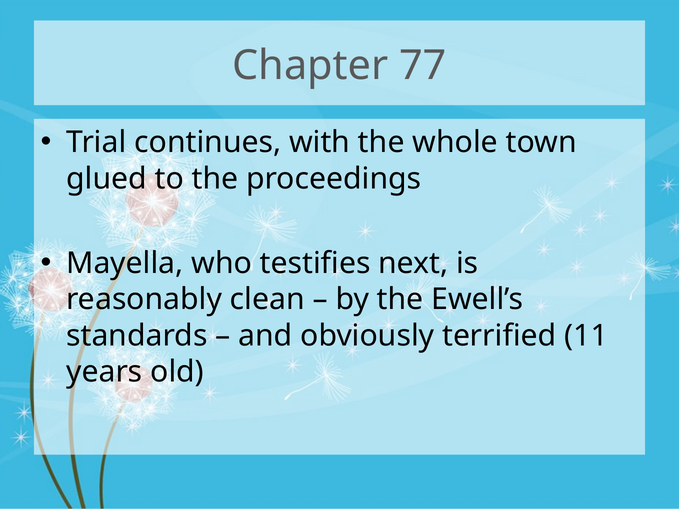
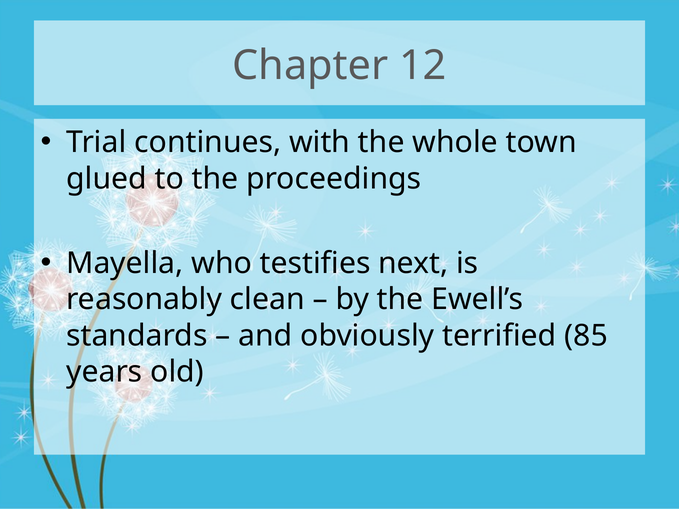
77: 77 -> 12
11: 11 -> 85
